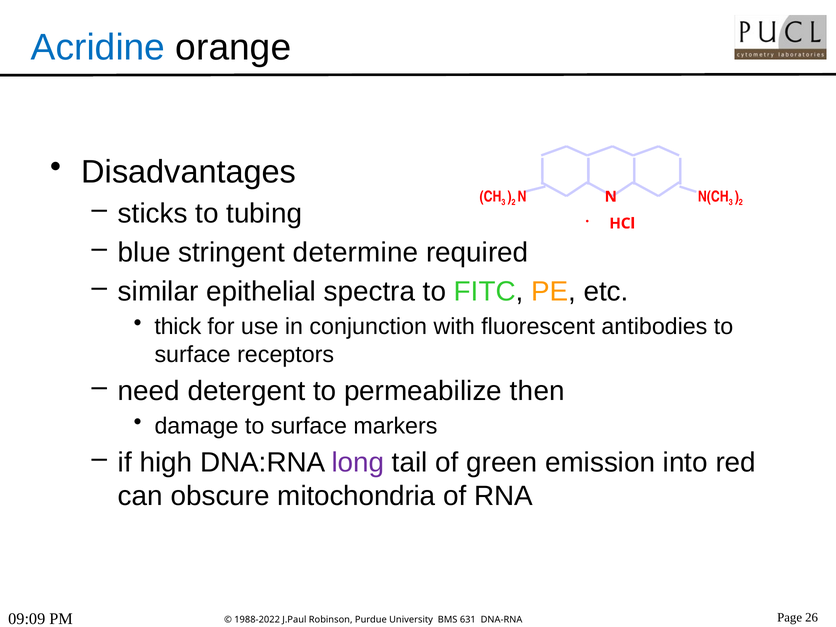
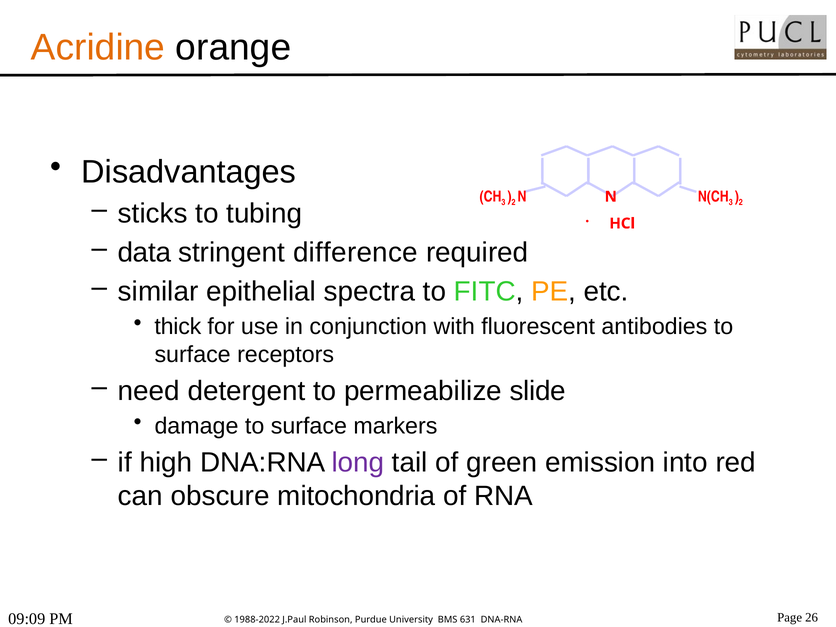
Acridine colour: blue -> orange
blue: blue -> data
determine: determine -> difference
then: then -> slide
